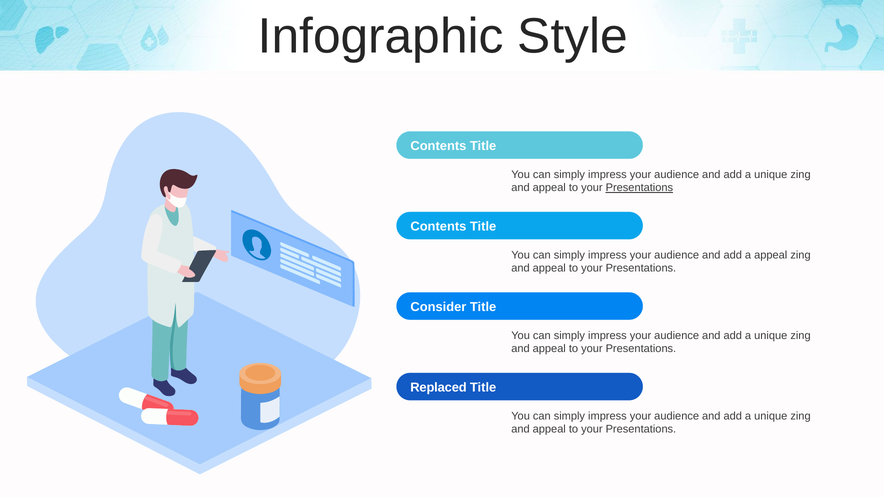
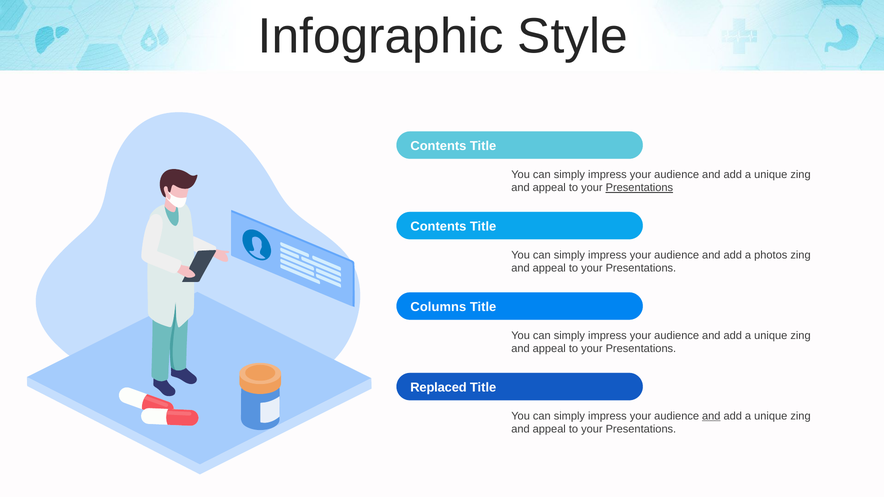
a appeal: appeal -> photos
Consider: Consider -> Columns
and at (711, 416) underline: none -> present
